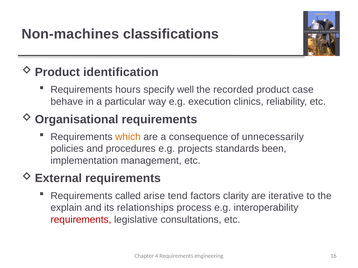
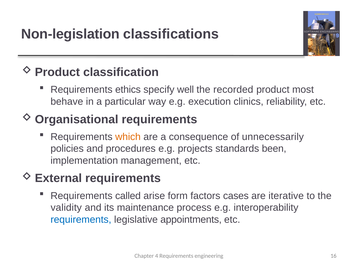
Non-machines: Non-machines -> Non-legislation
identification: identification -> classification
hours: hours -> ethics
case: case -> most
tend: tend -> form
clarity: clarity -> cases
explain: explain -> validity
relationships: relationships -> maintenance
requirements at (81, 220) colour: red -> blue
consultations: consultations -> appointments
